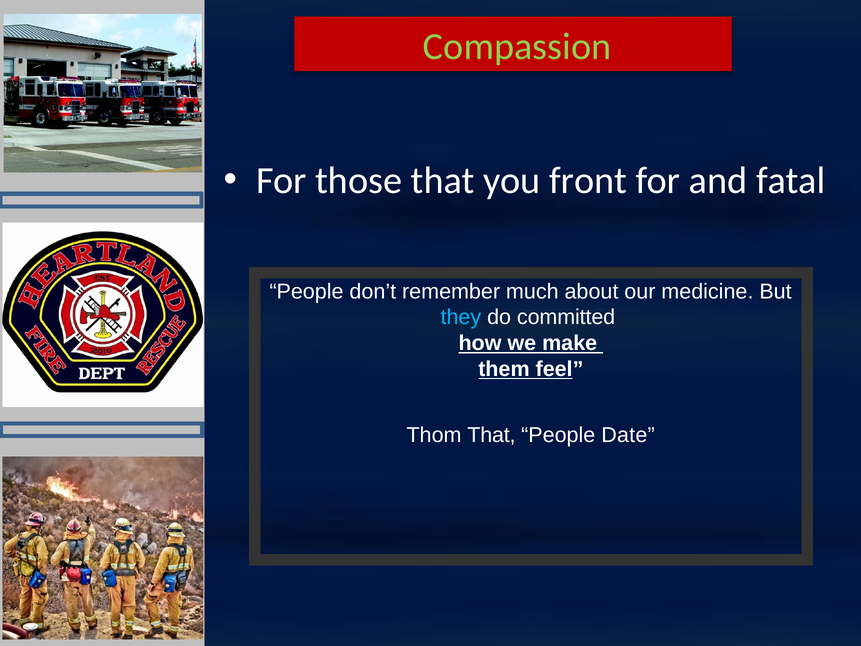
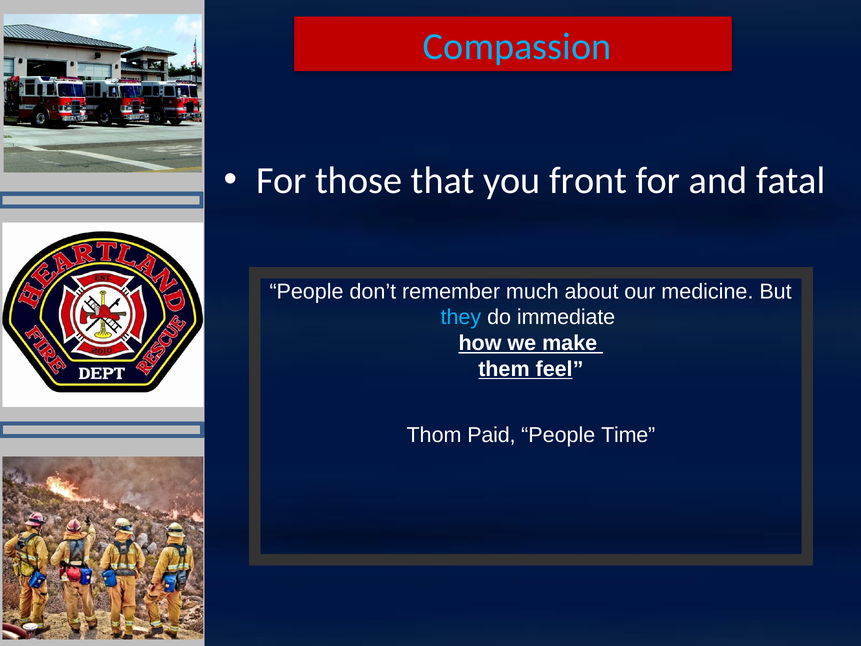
Compassion colour: light green -> light blue
committed: committed -> immediate
Thom That: That -> Paid
Date: Date -> Time
